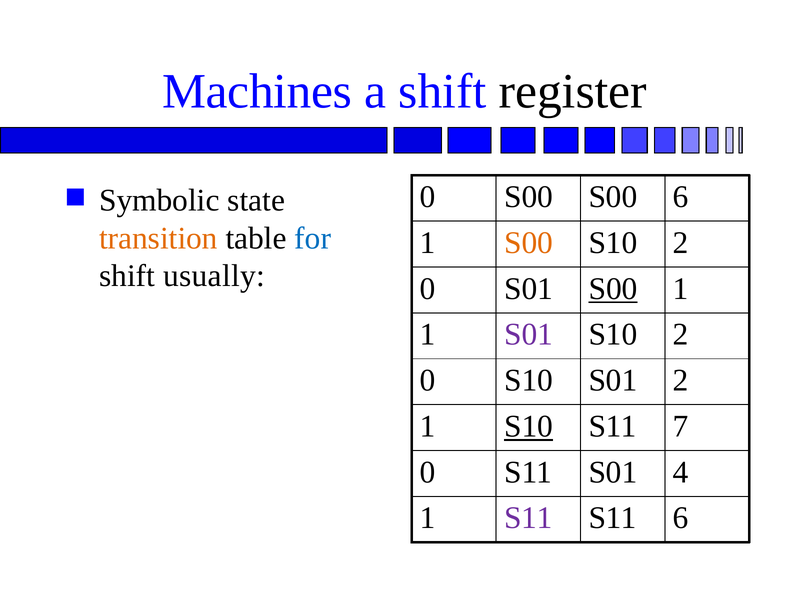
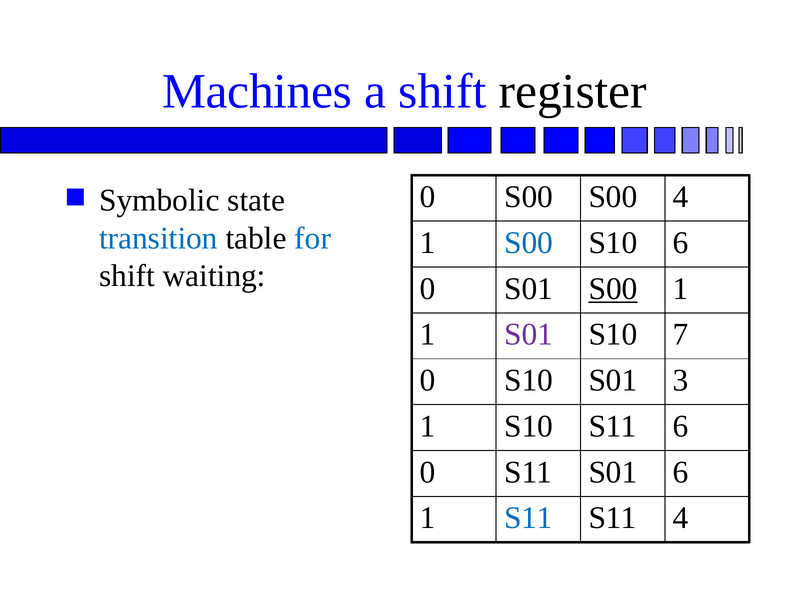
S00 6: 6 -> 4
transition colour: orange -> blue
S00 at (529, 243) colour: orange -> blue
2 at (681, 243): 2 -> 6
usually: usually -> waiting
2 at (681, 335): 2 -> 7
S01 2: 2 -> 3
S10 at (529, 427) underline: present -> none
S11 7: 7 -> 6
S01 4: 4 -> 6
S11 at (528, 518) colour: purple -> blue
S11 6: 6 -> 4
